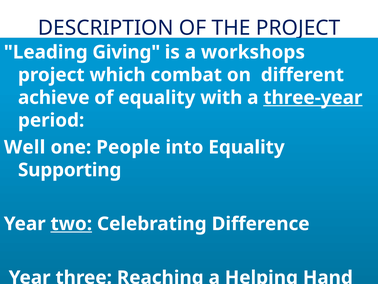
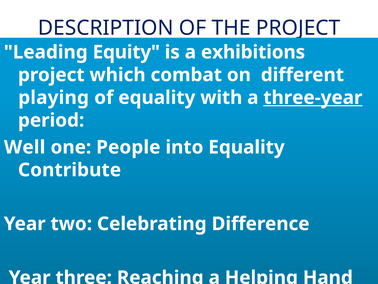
Giving: Giving -> Equity
workshops: workshops -> exhibitions
achieve: achieve -> playing
Supporting: Supporting -> Contribute
two underline: present -> none
